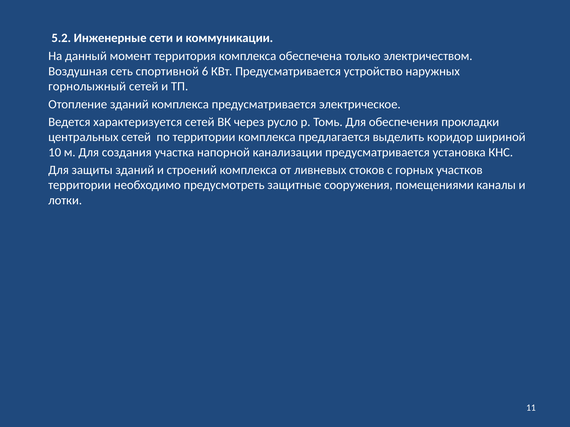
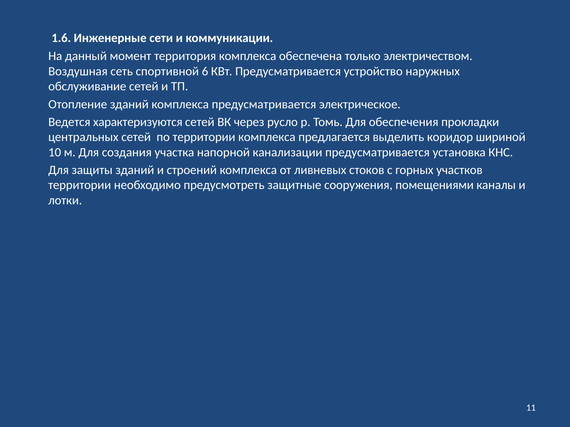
5.2: 5.2 -> 1.6
горнолыжный: горнолыжный -> обслуживание
характеризуется: характеризуется -> характеризуются
